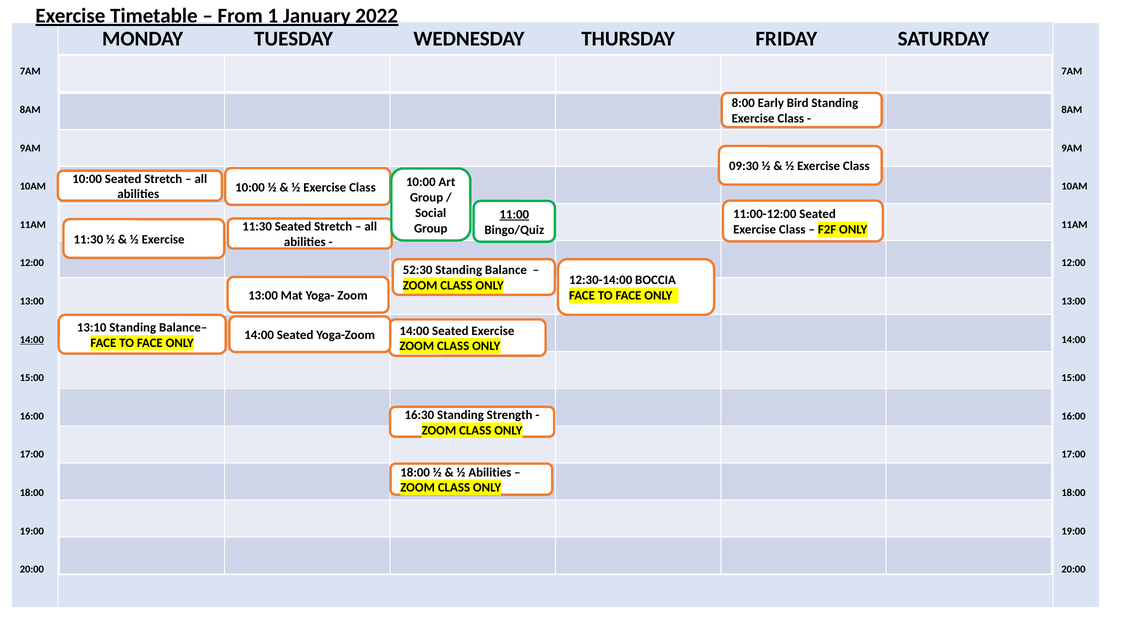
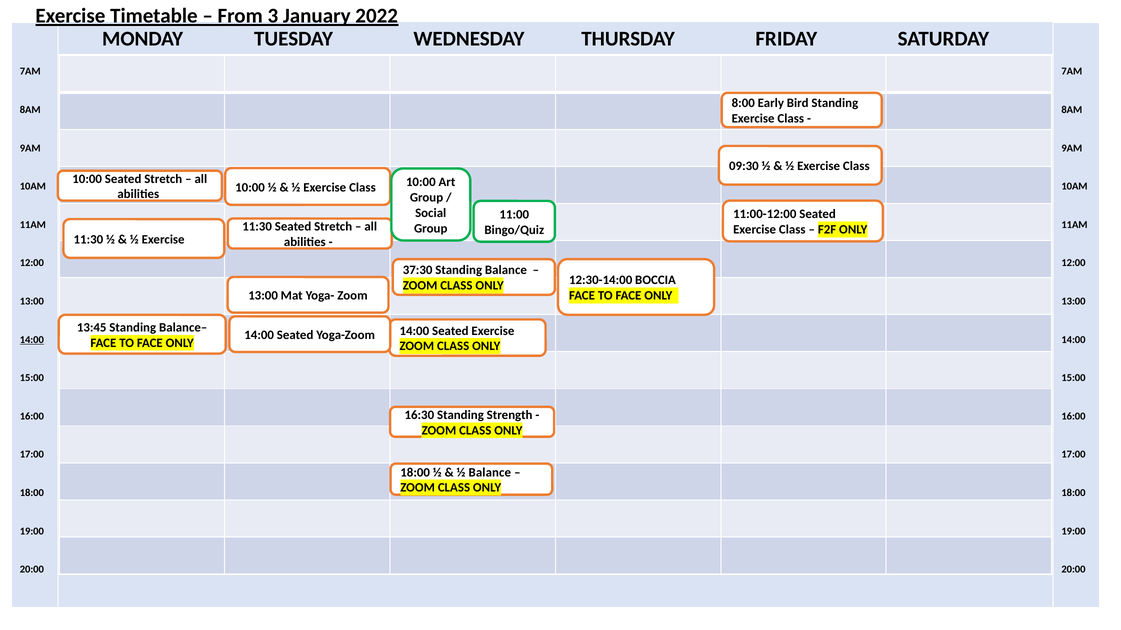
1: 1 -> 3
11:00 underline: present -> none
52:30: 52:30 -> 37:30
13:10: 13:10 -> 13:45
½ Abilities: Abilities -> Balance
